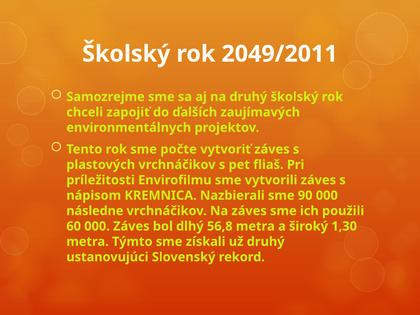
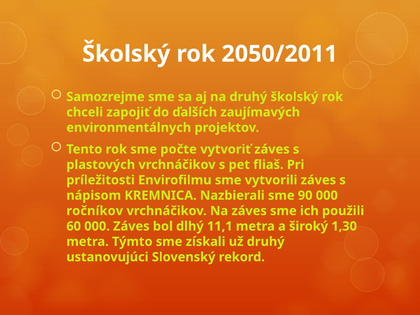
2049/2011: 2049/2011 -> 2050/2011
následne: následne -> ročníkov
56,8: 56,8 -> 11,1
